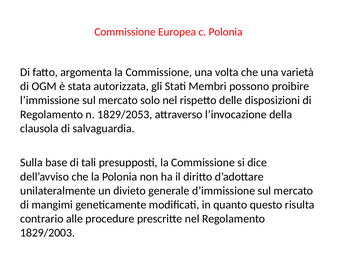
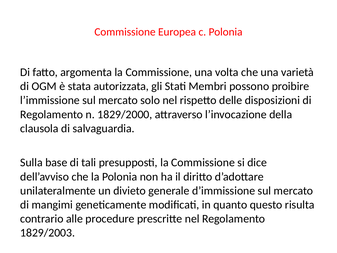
1829/2053: 1829/2053 -> 1829/2000
